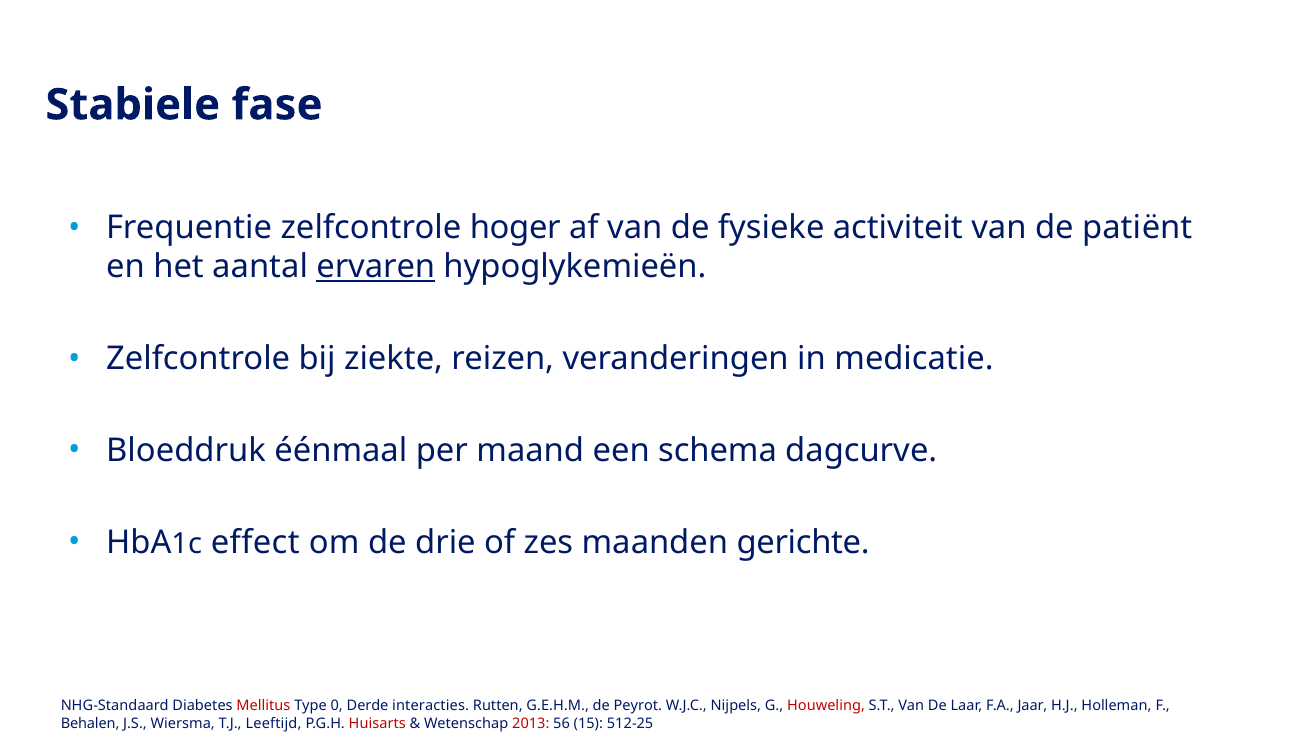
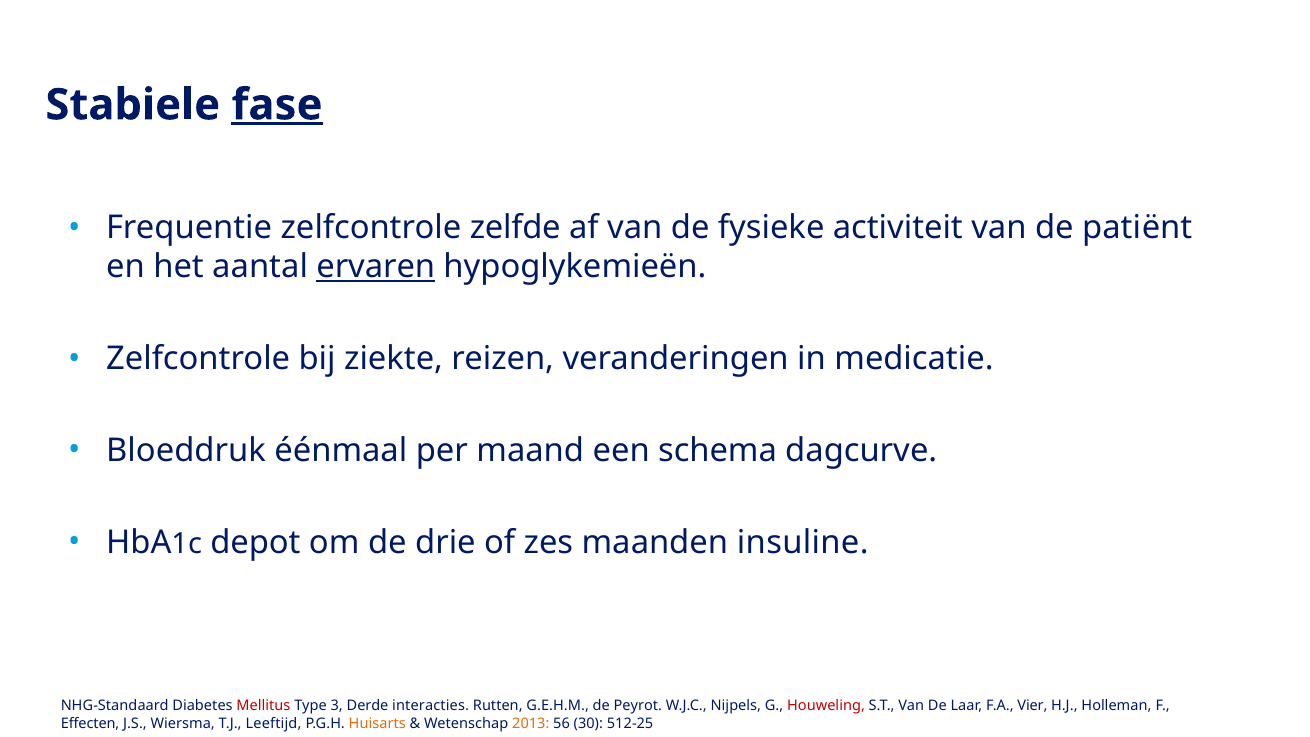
fase underline: none -> present
hoger: hoger -> zelfde
effect: effect -> depot
gerichte: gerichte -> insuline
0: 0 -> 3
Jaar: Jaar -> Vier
Behalen: Behalen -> Effecten
Huisarts colour: red -> orange
2013 colour: red -> orange
15: 15 -> 30
